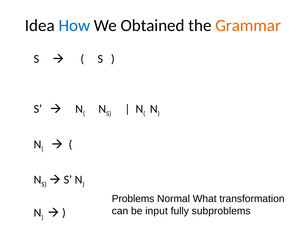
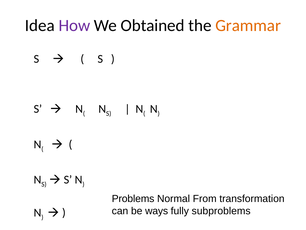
How colour: blue -> purple
What: What -> From
input: input -> ways
